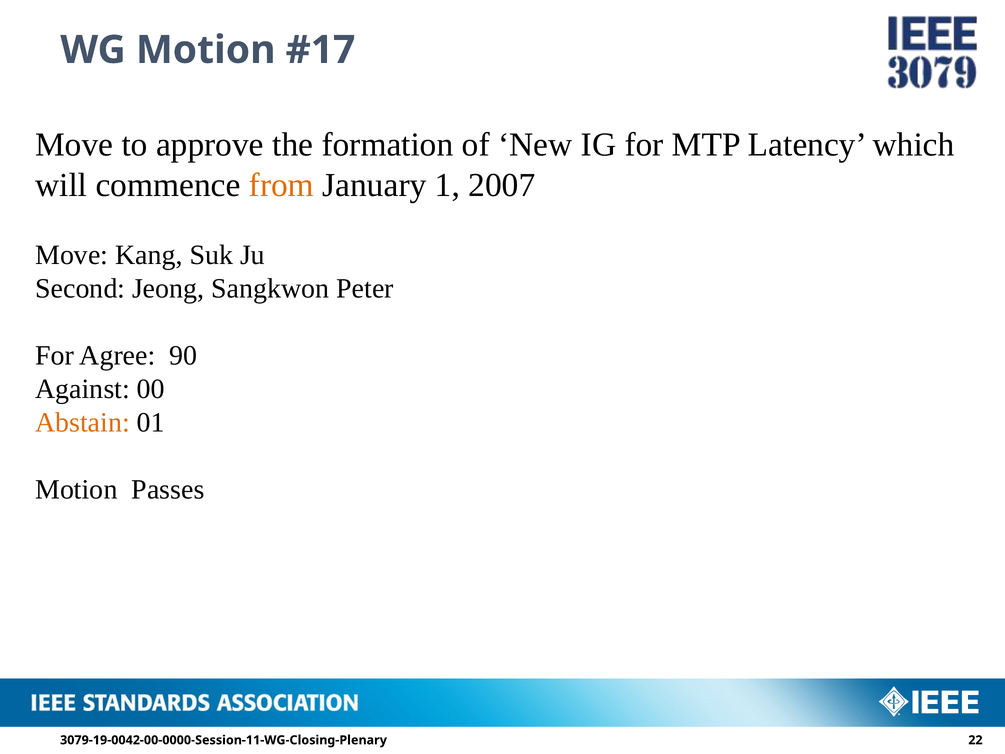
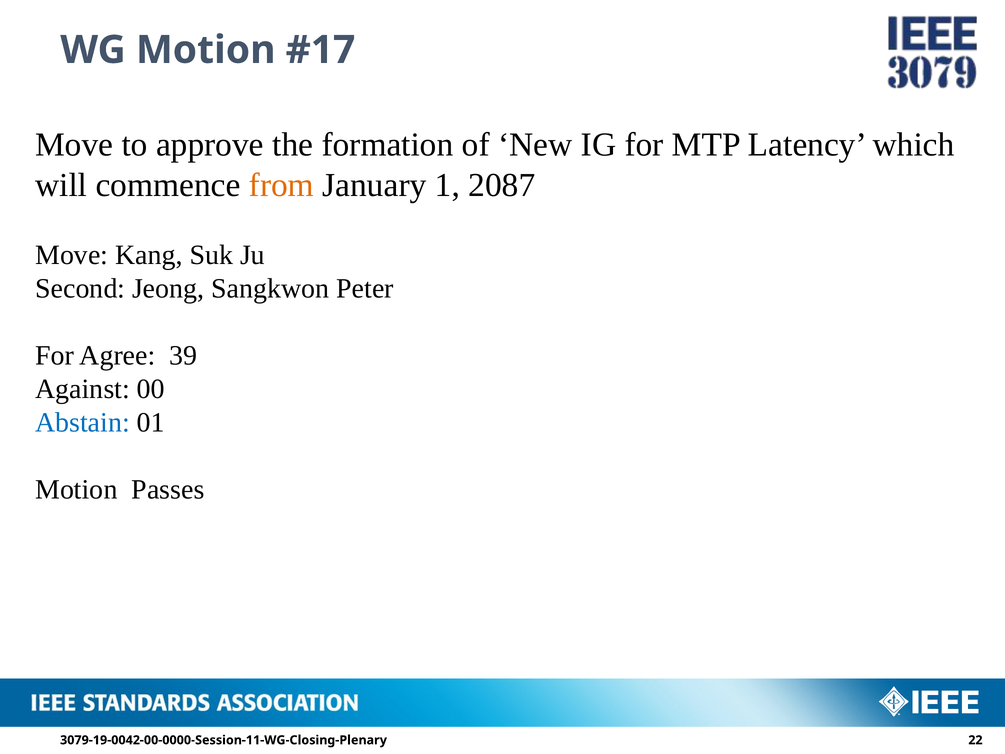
2007: 2007 -> 2087
90: 90 -> 39
Abstain colour: orange -> blue
